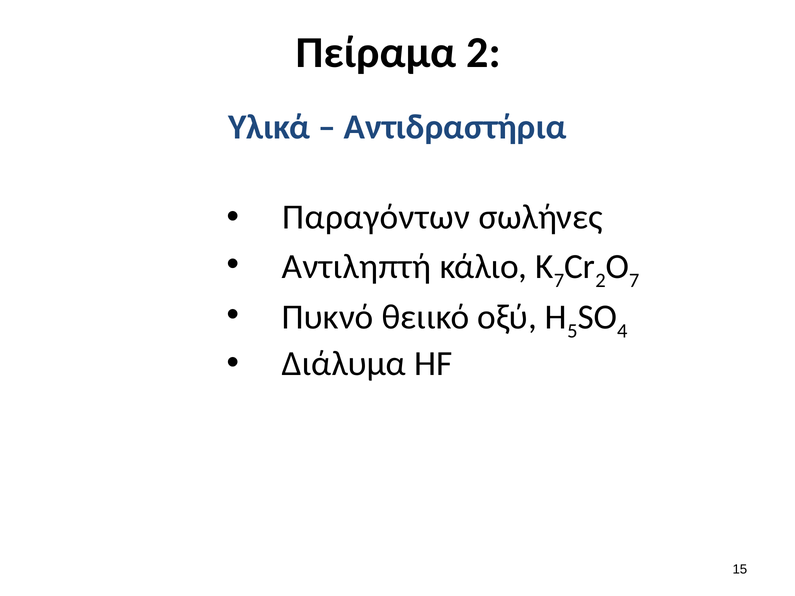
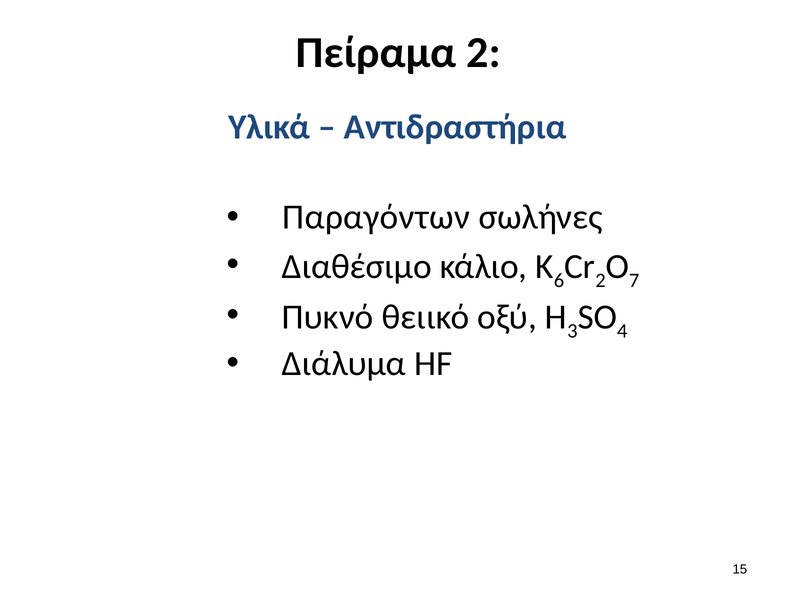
Αντιληπτή: Αντιληπτή -> Διαθέσιμο
7 at (559, 281): 7 -> 6
5: 5 -> 3
